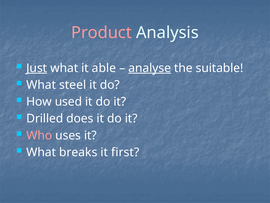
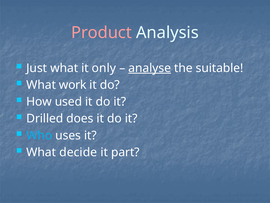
Just underline: present -> none
able: able -> only
steel: steel -> work
Who colour: pink -> light blue
breaks: breaks -> decide
first: first -> part
